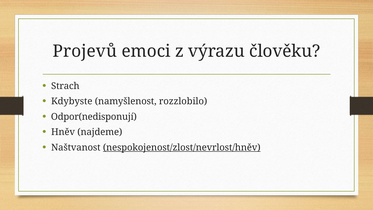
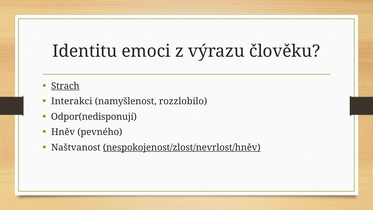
Projevů: Projevů -> Identitu
Strach underline: none -> present
Kdybyste: Kdybyste -> Interakci
najdeme: najdeme -> pevného
